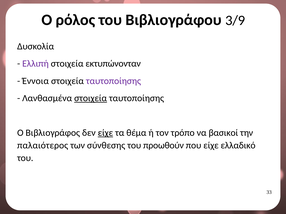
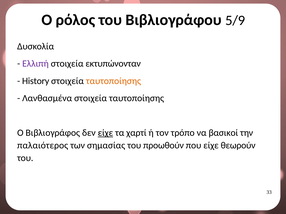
3/9: 3/9 -> 5/9
Έννοια: Έννοια -> History
ταυτοποίησης at (113, 81) colour: purple -> orange
στοιχεία at (91, 98) underline: present -> none
θέμα: θέμα -> χαρτί
σύνθεσης: σύνθεσης -> σημασίας
ελλαδικό: ελλαδικό -> θεωρούν
